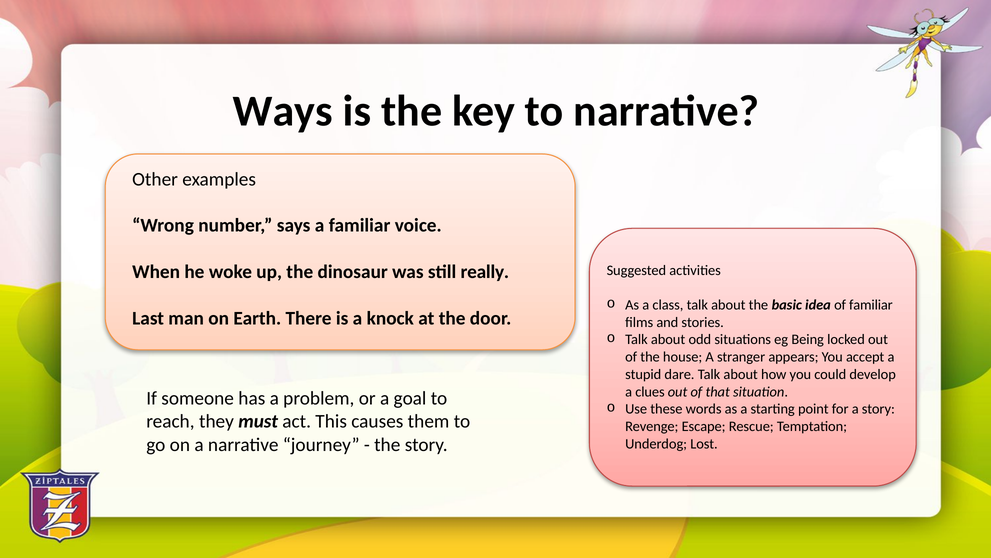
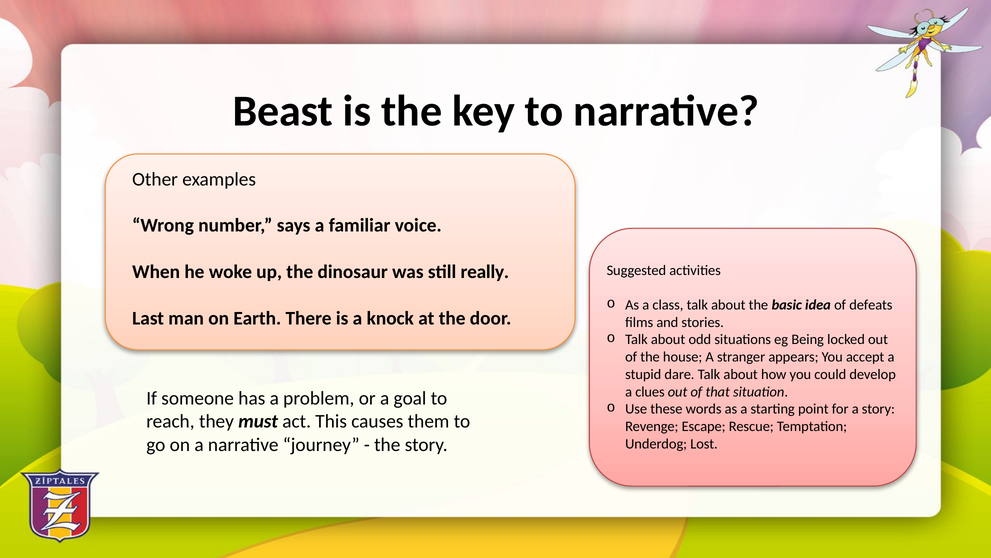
Ways: Ways -> Beast
of familiar: familiar -> defeats
